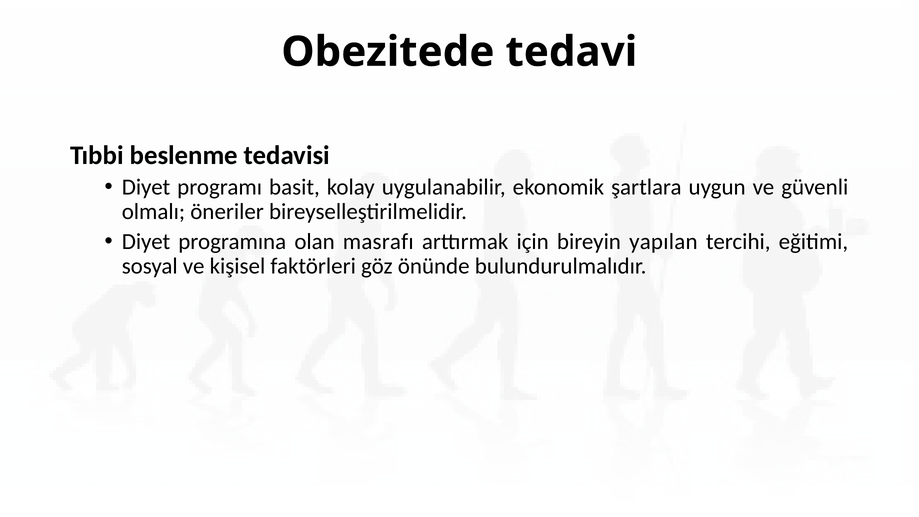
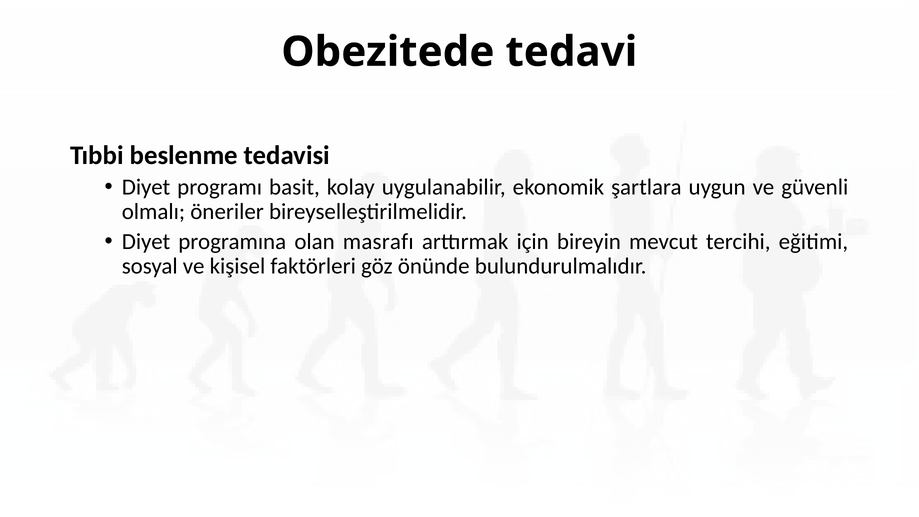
yapılan: yapılan -> mevcut
